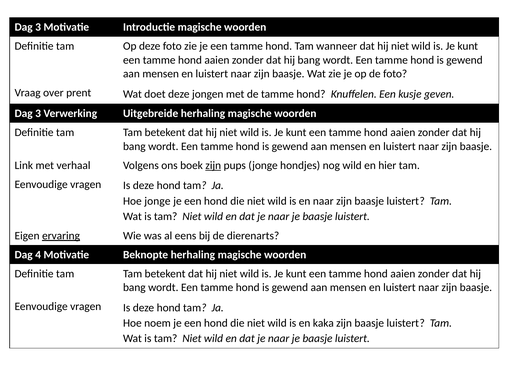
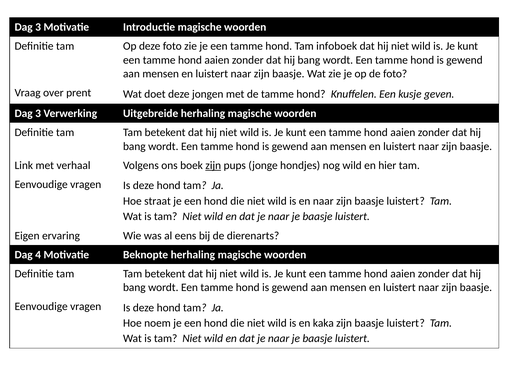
wanneer: wanneer -> infoboek
Hoe jonge: jonge -> straat
ervaring underline: present -> none
